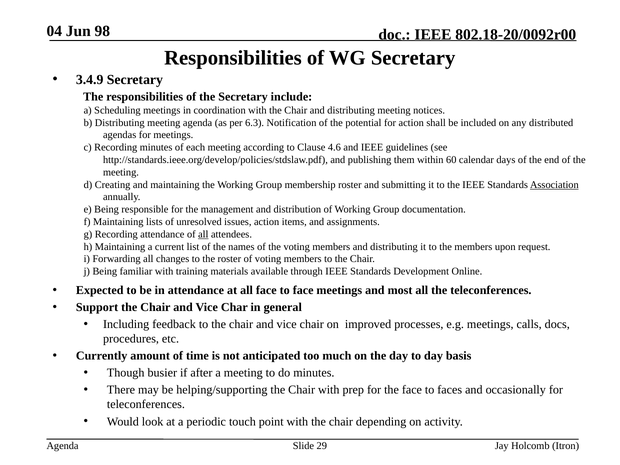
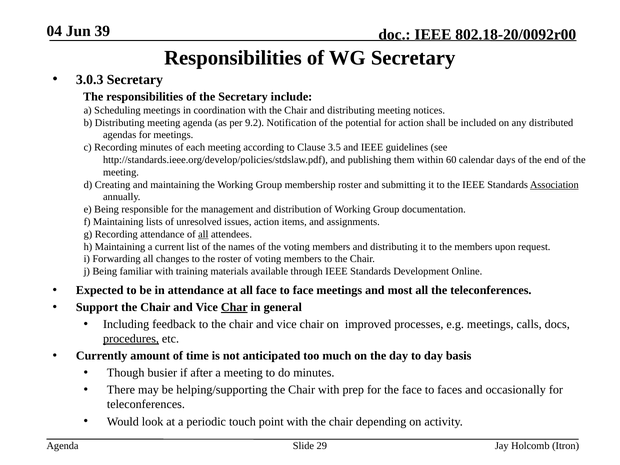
98: 98 -> 39
3.4.9: 3.4.9 -> 3.0.3
6.3: 6.3 -> 9.2
4.6: 4.6 -> 3.5
Char underline: none -> present
procedures underline: none -> present
